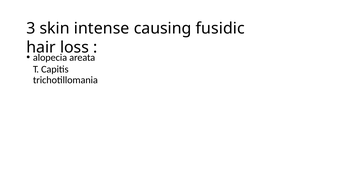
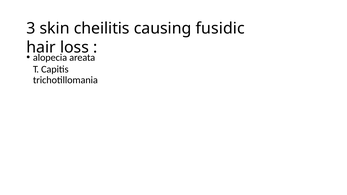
intense: intense -> cheilitis
